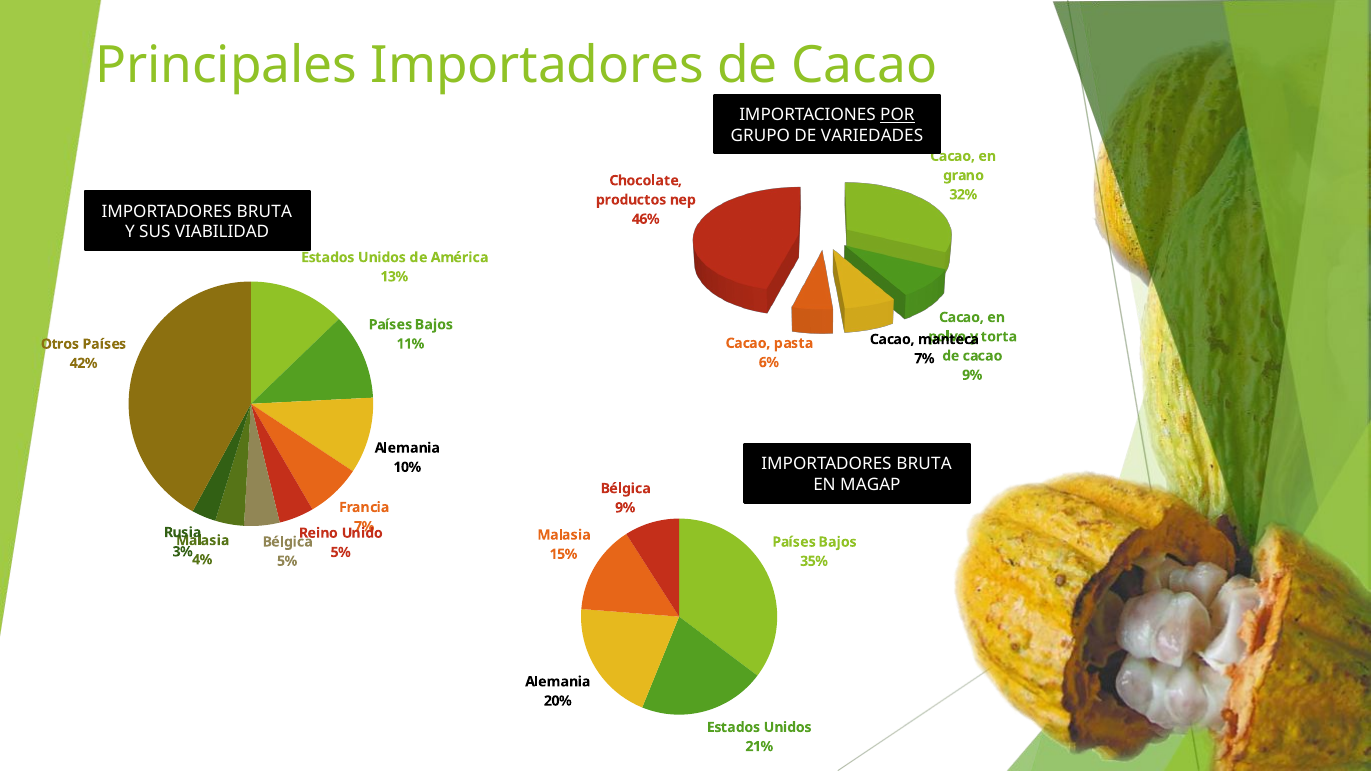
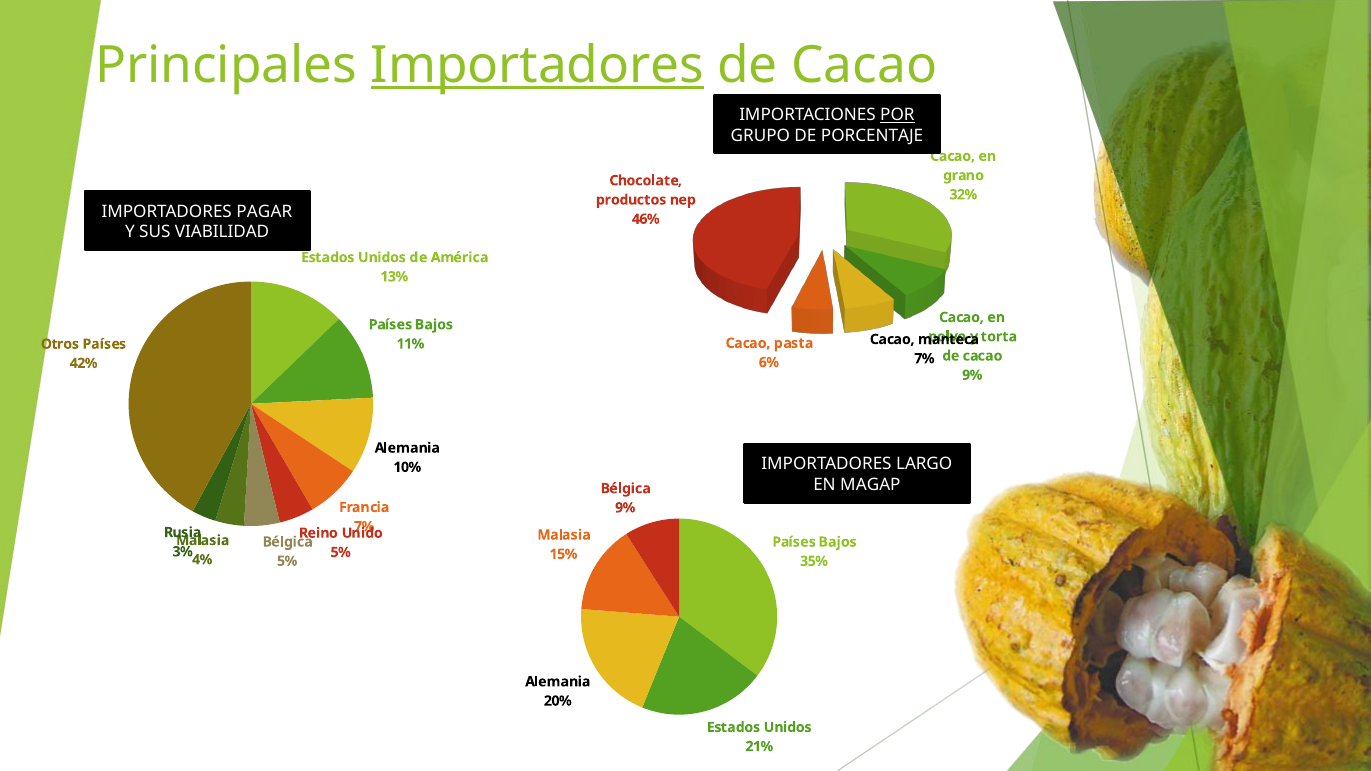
Importadores at (537, 65) underline: none -> present
VARIEDADES: VARIEDADES -> PORCENTAJE
BRUTA at (264, 211): BRUTA -> PAGAR
BRUTA at (924, 464): BRUTA -> LARGO
